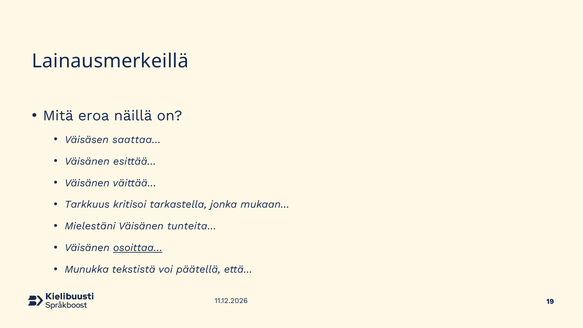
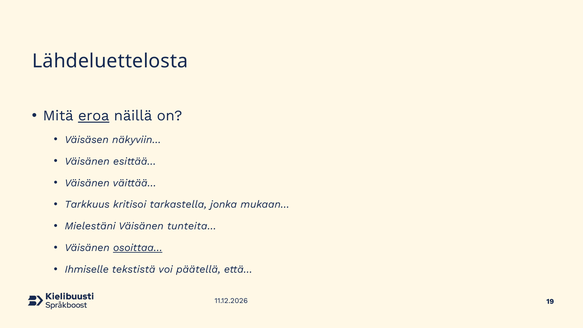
Lainausmerkeillä: Lainausmerkeillä -> Lähdeluettelosta
eroa underline: none -> present
saattaa…: saattaa… -> näkyviin…
Munukka: Munukka -> Ihmiselle
